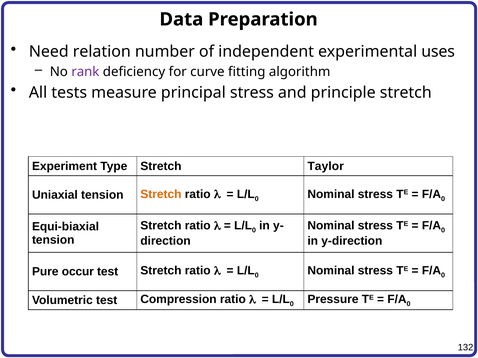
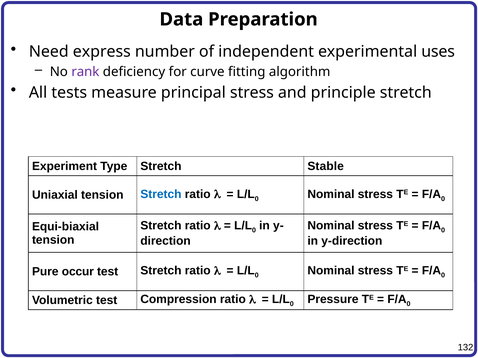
relation: relation -> express
Taylor: Taylor -> Stable
Stretch at (161, 194) colour: orange -> blue
